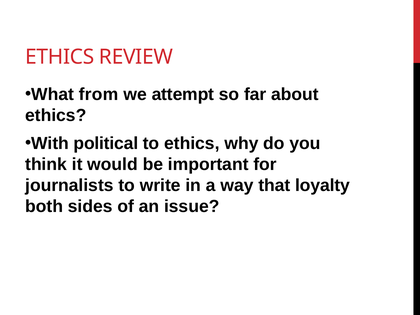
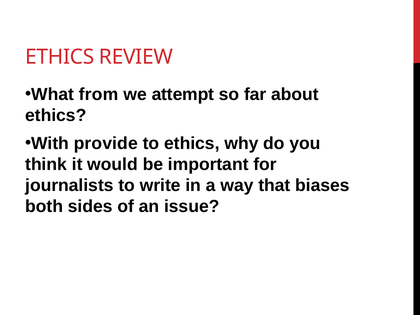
political: political -> provide
loyalty: loyalty -> biases
